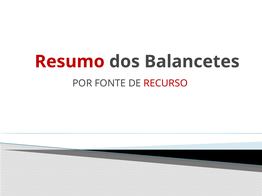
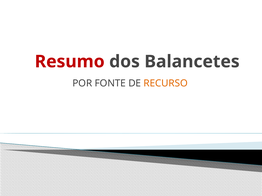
RECURSO colour: red -> orange
